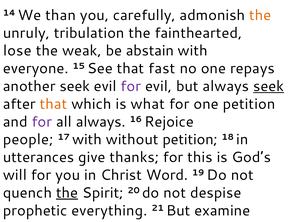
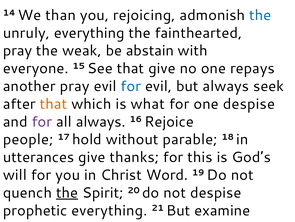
you carefully: carefully -> rejoicing
the at (260, 15) colour: orange -> blue
unruly tribulation: tribulation -> everything
lose at (17, 51): lose -> pray
that fast: fast -> give
another seek: seek -> pray
for at (131, 86) colour: purple -> blue
seek at (269, 86) underline: present -> none
one petition: petition -> despise
17 with: with -> hold
without petition: petition -> parable
